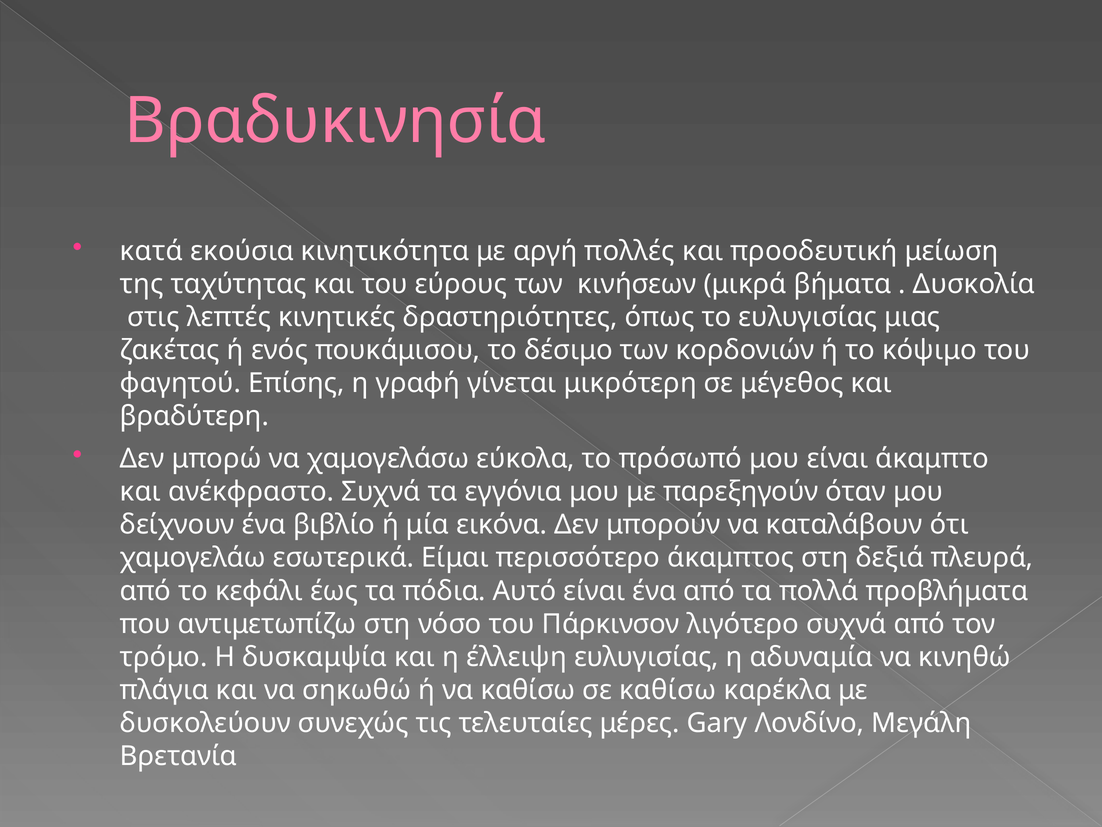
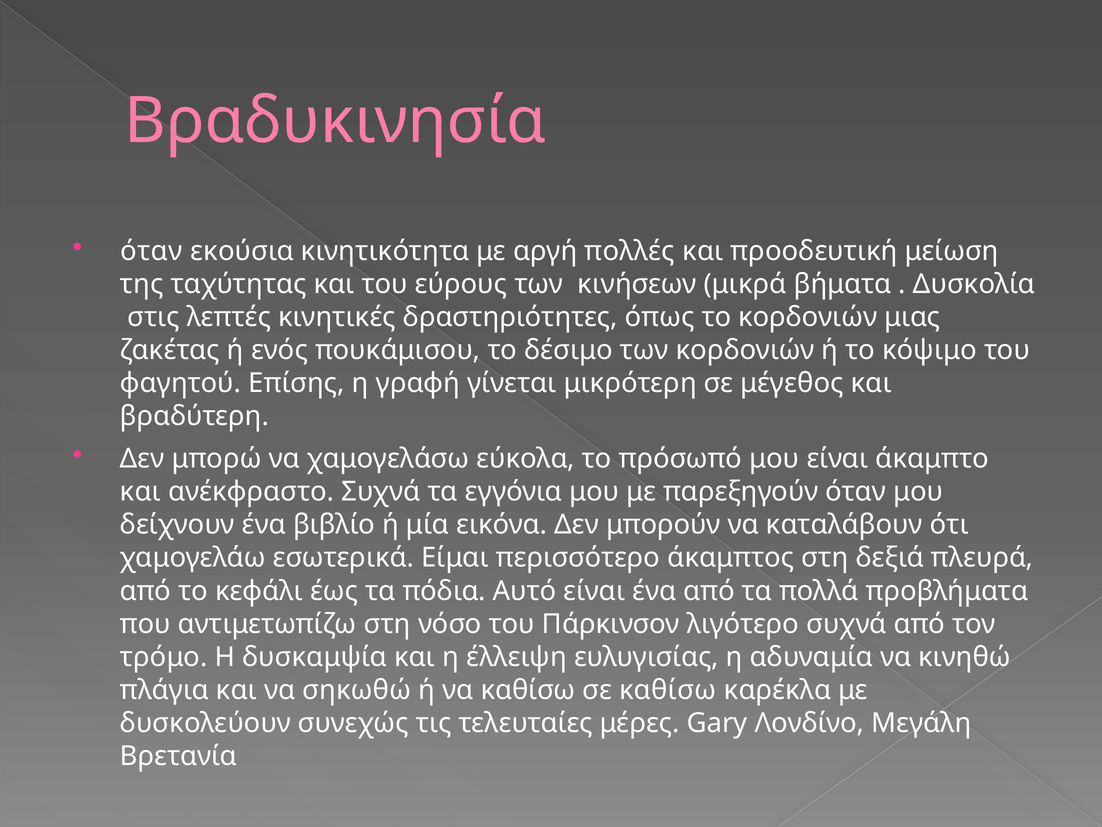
κατά at (151, 251): κατά -> όταν
το ευλυγισίας: ευλυγισίας -> κορδονιών
